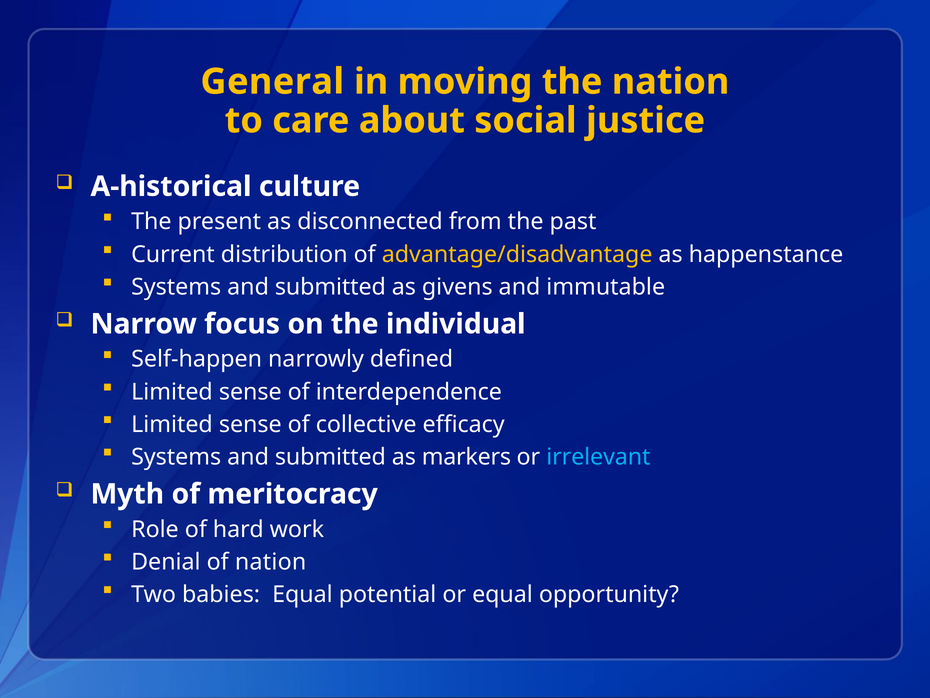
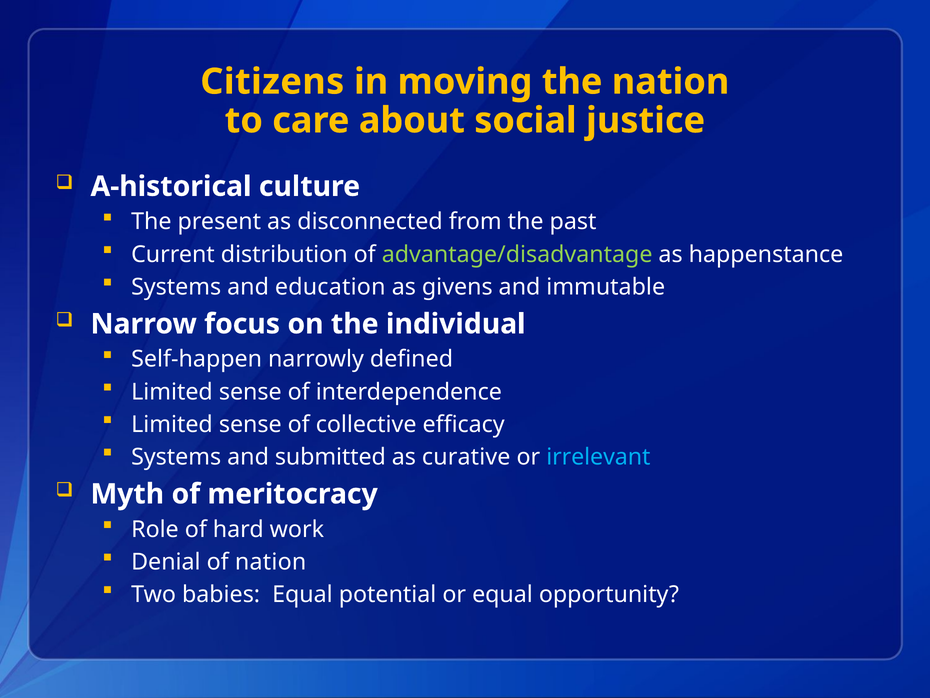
General: General -> Citizens
advantage/disadvantage colour: yellow -> light green
submitted at (330, 287): submitted -> education
markers: markers -> curative
